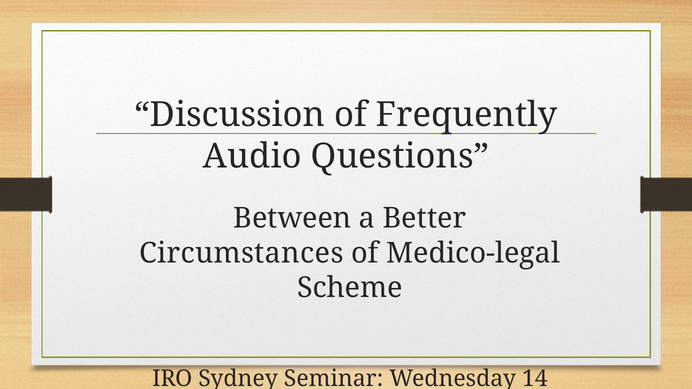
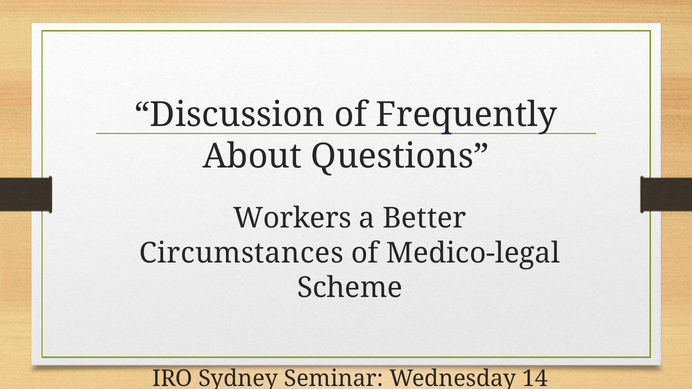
Audio: Audio -> About
Between: Between -> Workers
